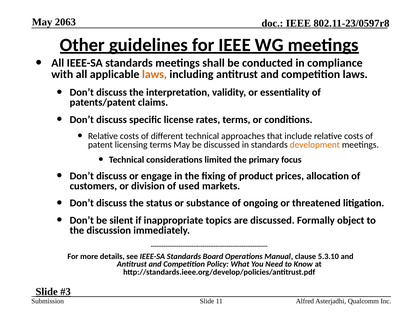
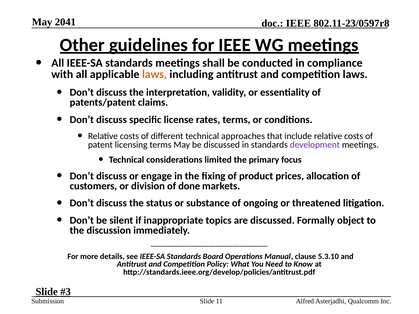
2063: 2063 -> 2041
development colour: orange -> purple
used: used -> done
